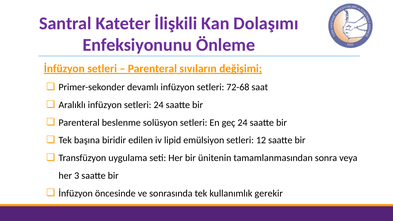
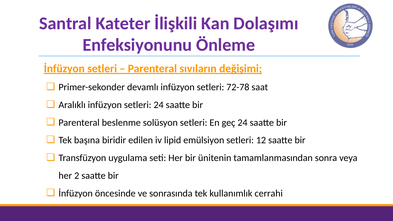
72-68: 72-68 -> 72-78
3: 3 -> 2
gerekir: gerekir -> cerrahi
